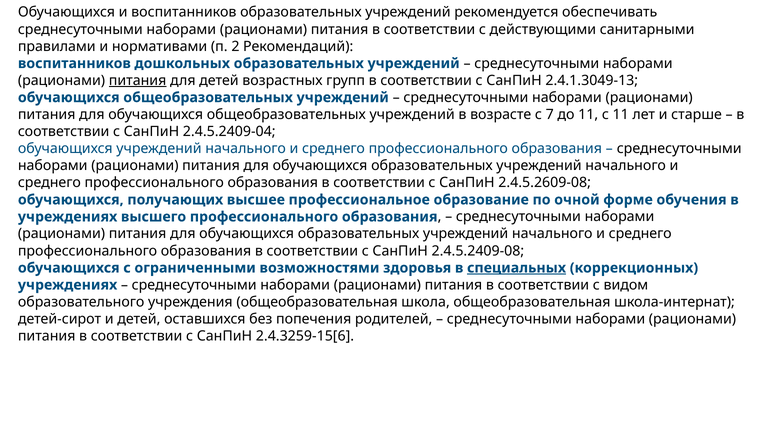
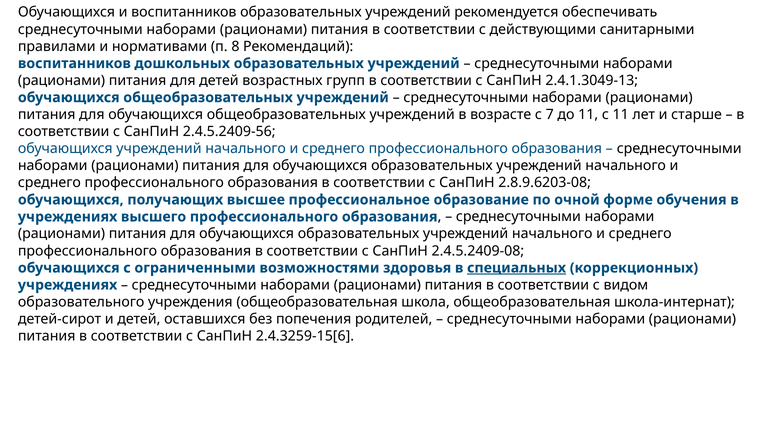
2: 2 -> 8
питания at (138, 80) underline: present -> none
2.4.5.2409-04: 2.4.5.2409-04 -> 2.4.5.2409-56
2.4.5.2609-08: 2.4.5.2609-08 -> 2.8.9.6203-08
